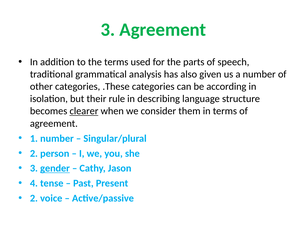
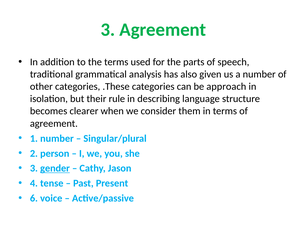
according: according -> approach
clearer underline: present -> none
2 at (34, 199): 2 -> 6
